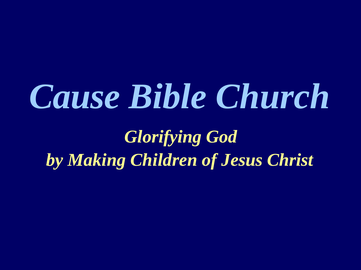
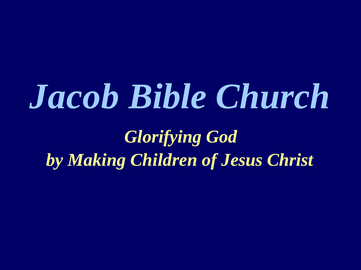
Cause: Cause -> Jacob
